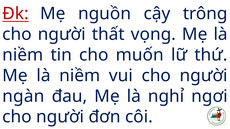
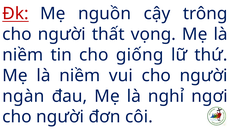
muốn: muốn -> giống
